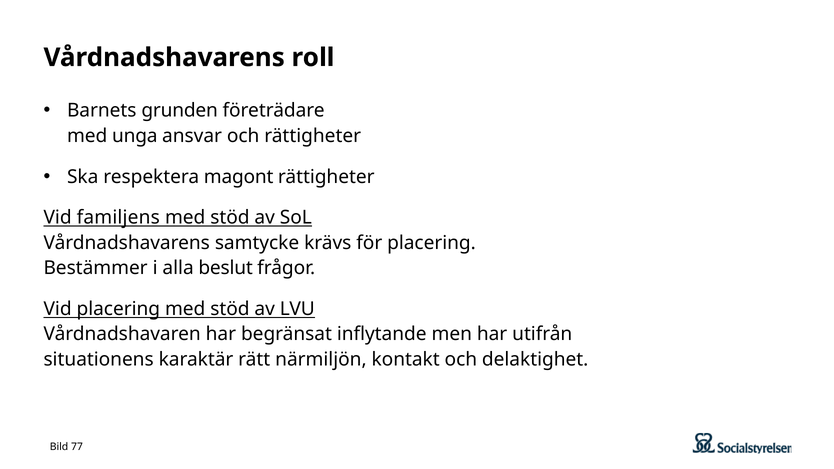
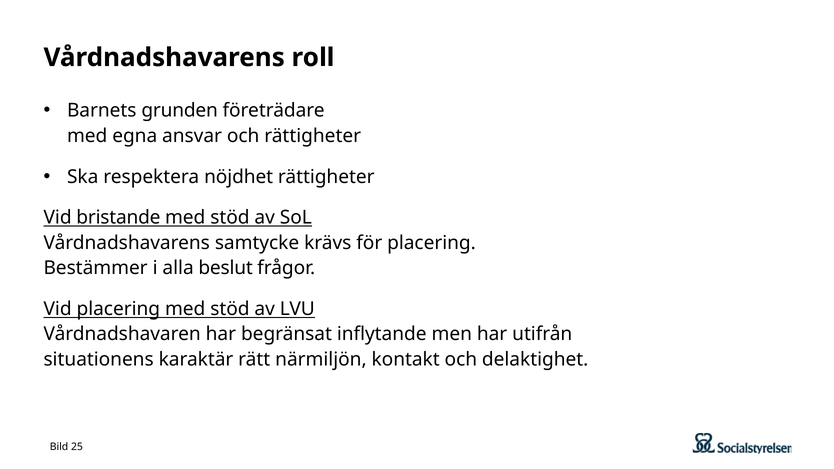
unga: unga -> egna
magont: magont -> nöjdhet
familjens: familjens -> bristande
77: 77 -> 25
